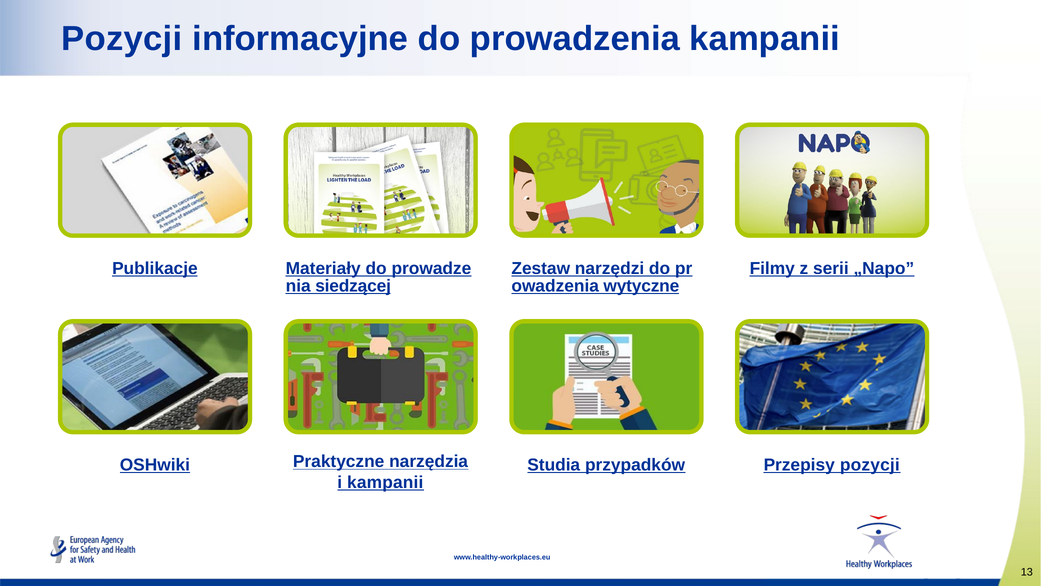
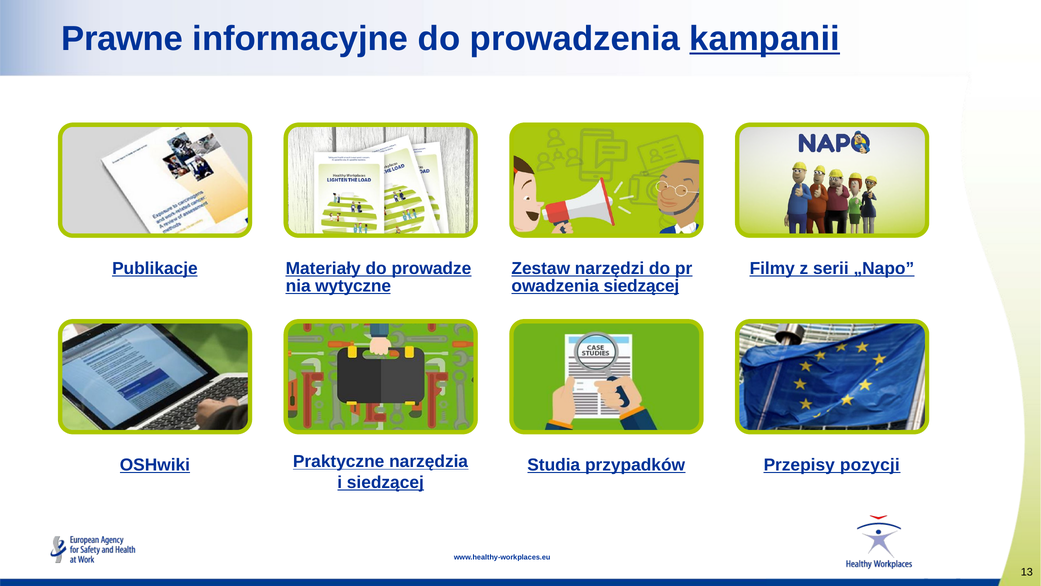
Pozycji at (122, 39): Pozycji -> Prawne
kampanii at (765, 39) underline: none -> present
siedzącej: siedzącej -> wytyczne
wytyczne at (641, 286): wytyczne -> siedzącej
i kampanii: kampanii -> siedzącej
